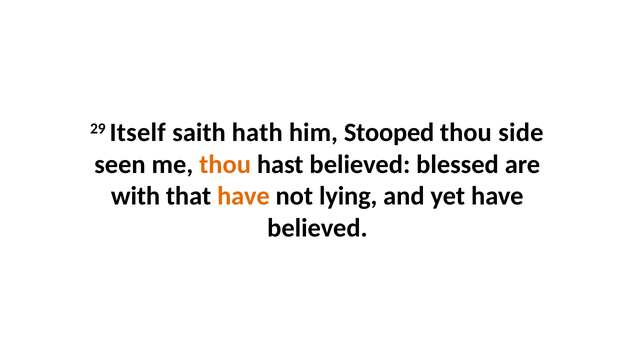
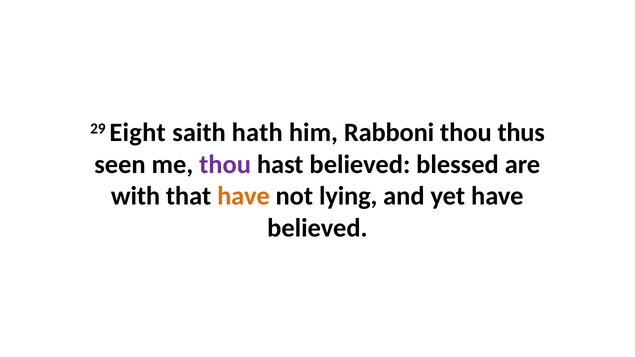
Itself: Itself -> Eight
Stooped: Stooped -> Rabboni
side: side -> thus
thou at (225, 165) colour: orange -> purple
